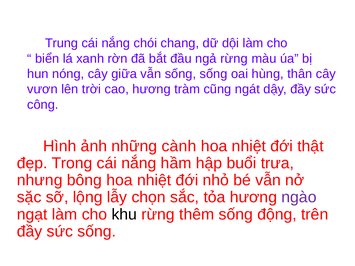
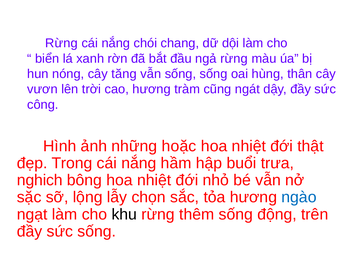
Trung at (62, 43): Trung -> Rừng
giữa: giữa -> tăng
cành: cành -> hoặc
nhưng: nhưng -> nghich
ngào colour: purple -> blue
